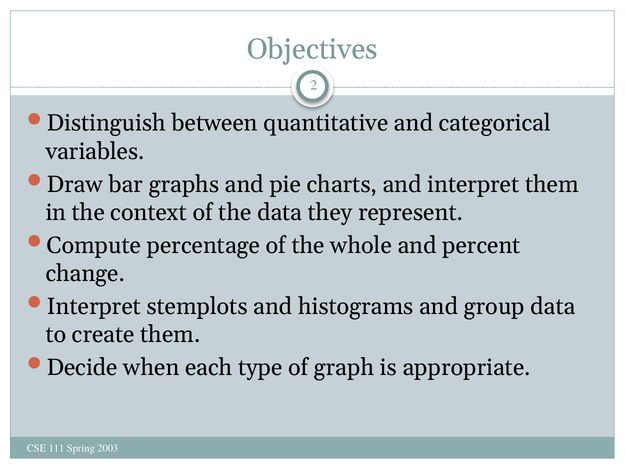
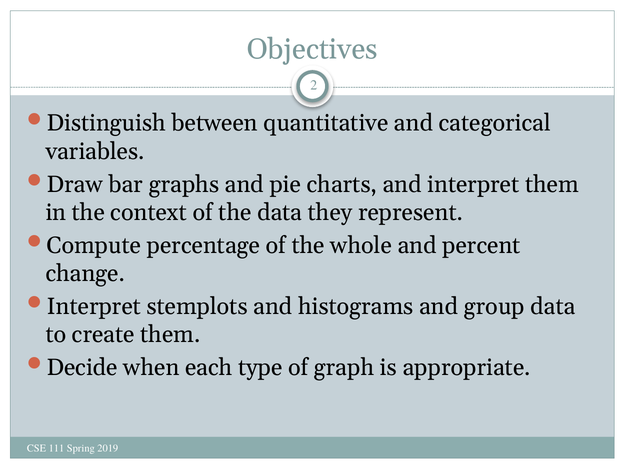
2003: 2003 -> 2019
